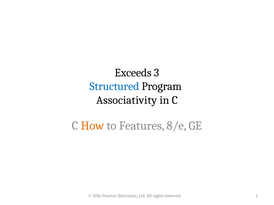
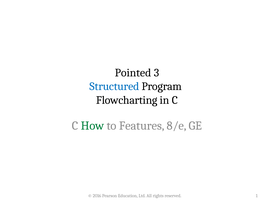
Exceeds: Exceeds -> Pointed
Associativity: Associativity -> Flowcharting
How colour: orange -> green
